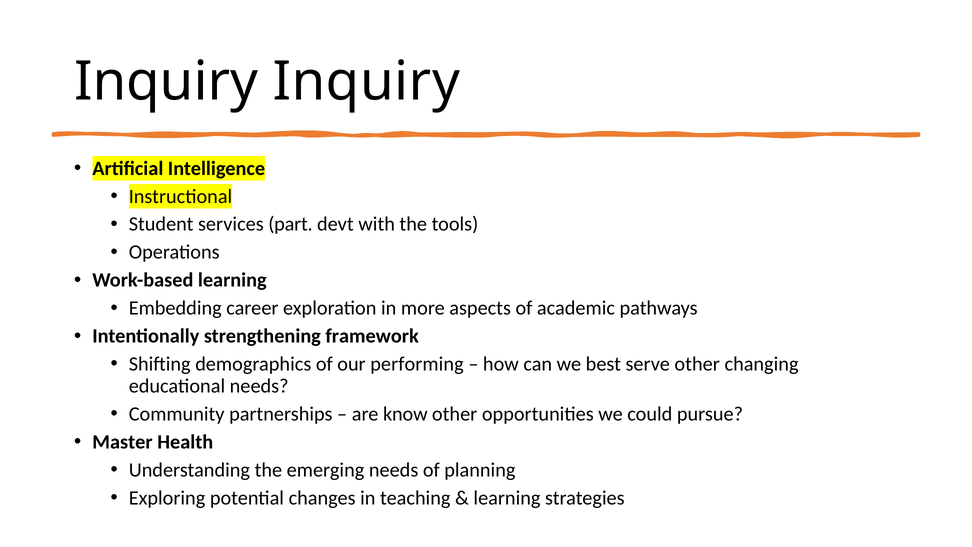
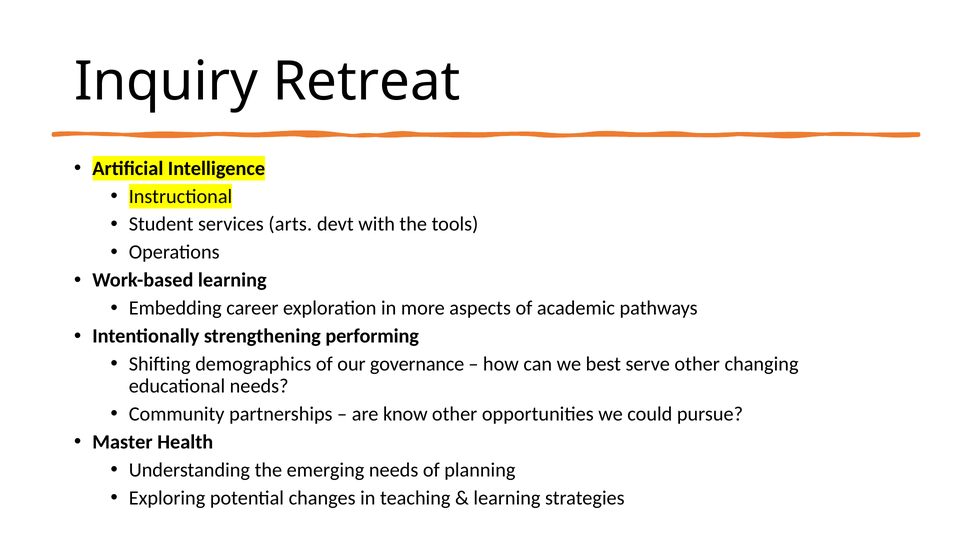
Inquiry Inquiry: Inquiry -> Retreat
part: part -> arts
framework: framework -> performing
performing: performing -> governance
